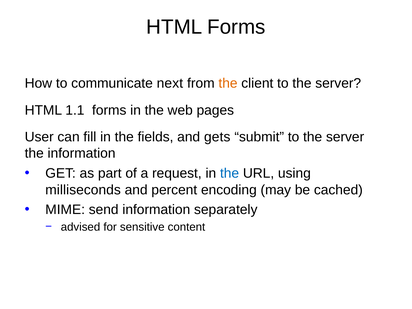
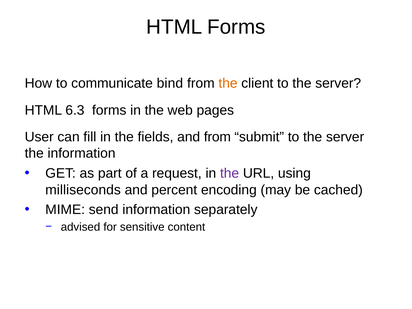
next: next -> bind
1.1: 1.1 -> 6.3
and gets: gets -> from
the at (230, 173) colour: blue -> purple
